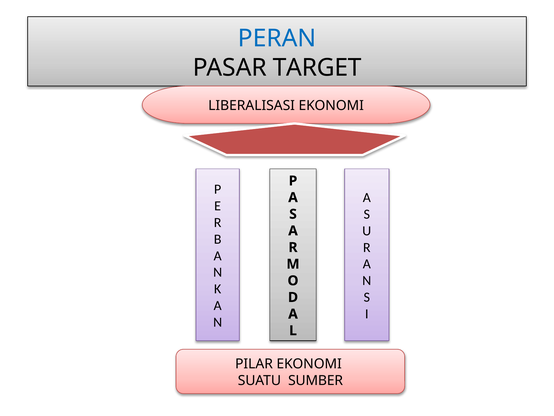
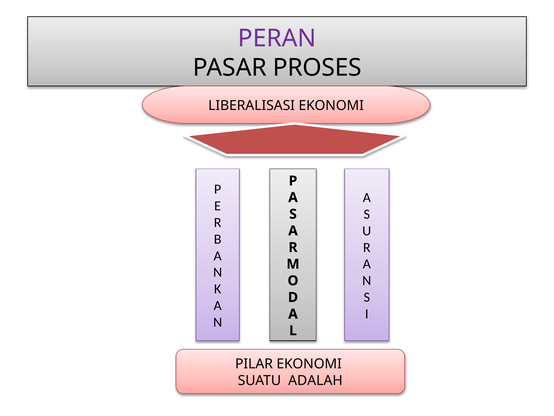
PERAN colour: blue -> purple
TARGET: TARGET -> PROSES
SUMBER: SUMBER -> ADALAH
